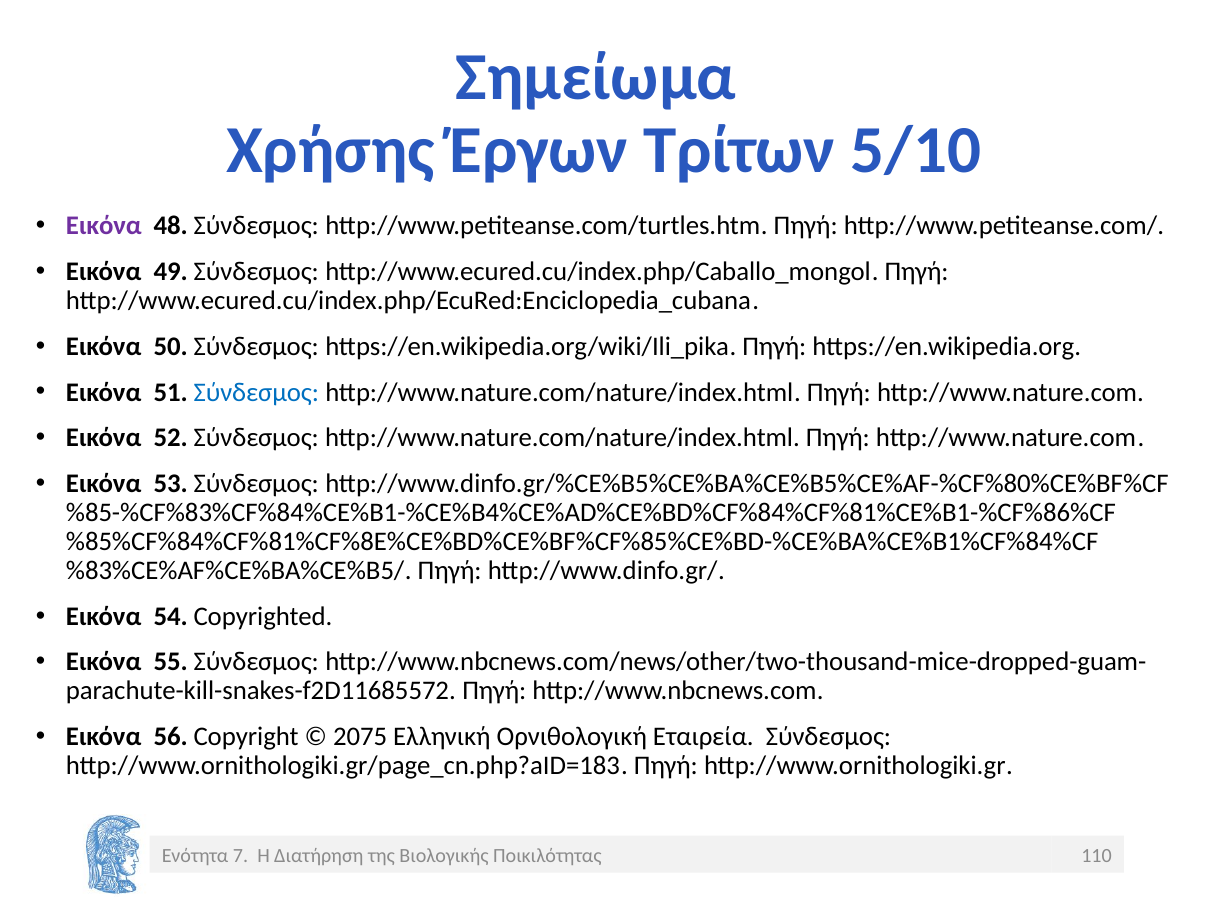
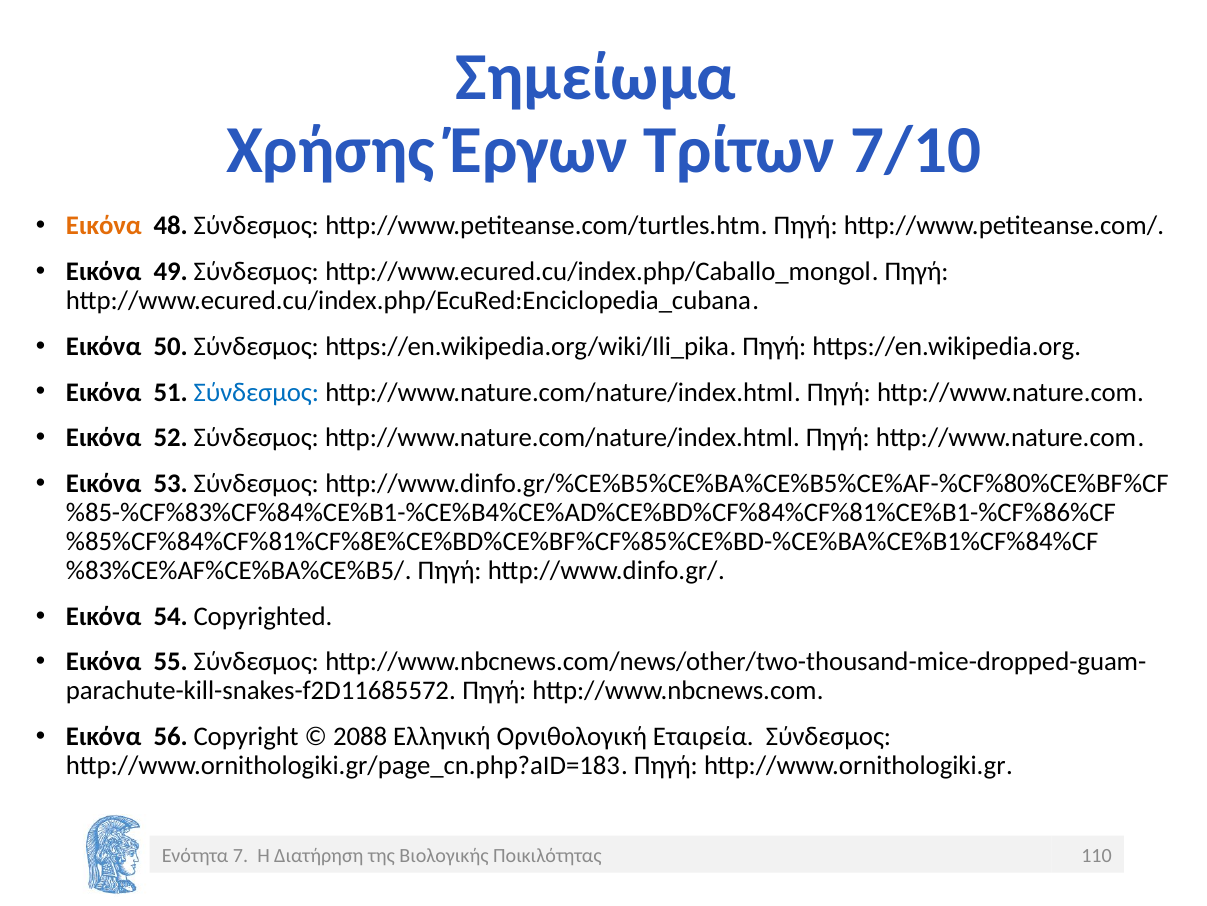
5/10: 5/10 -> 7/10
Εικόνα at (104, 226) colour: purple -> orange
2075: 2075 -> 2088
